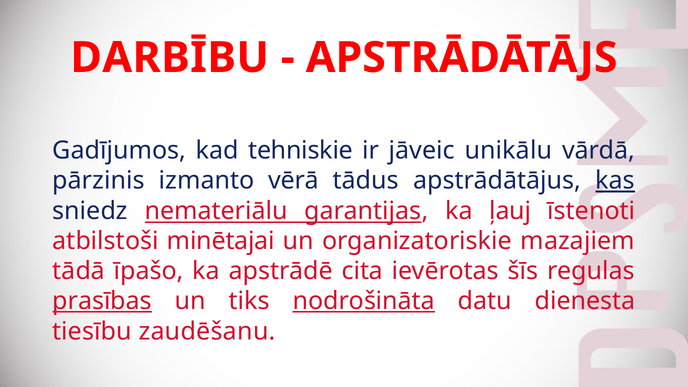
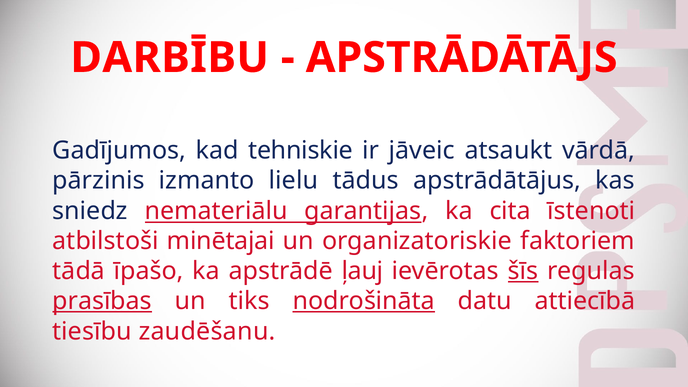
unikālu: unikālu -> atsaukt
vērā: vērā -> lielu
kas underline: present -> none
ļauj: ļauj -> cita
mazajiem: mazajiem -> faktoriem
cita: cita -> ļauj
šīs underline: none -> present
dienesta: dienesta -> attiecībā
